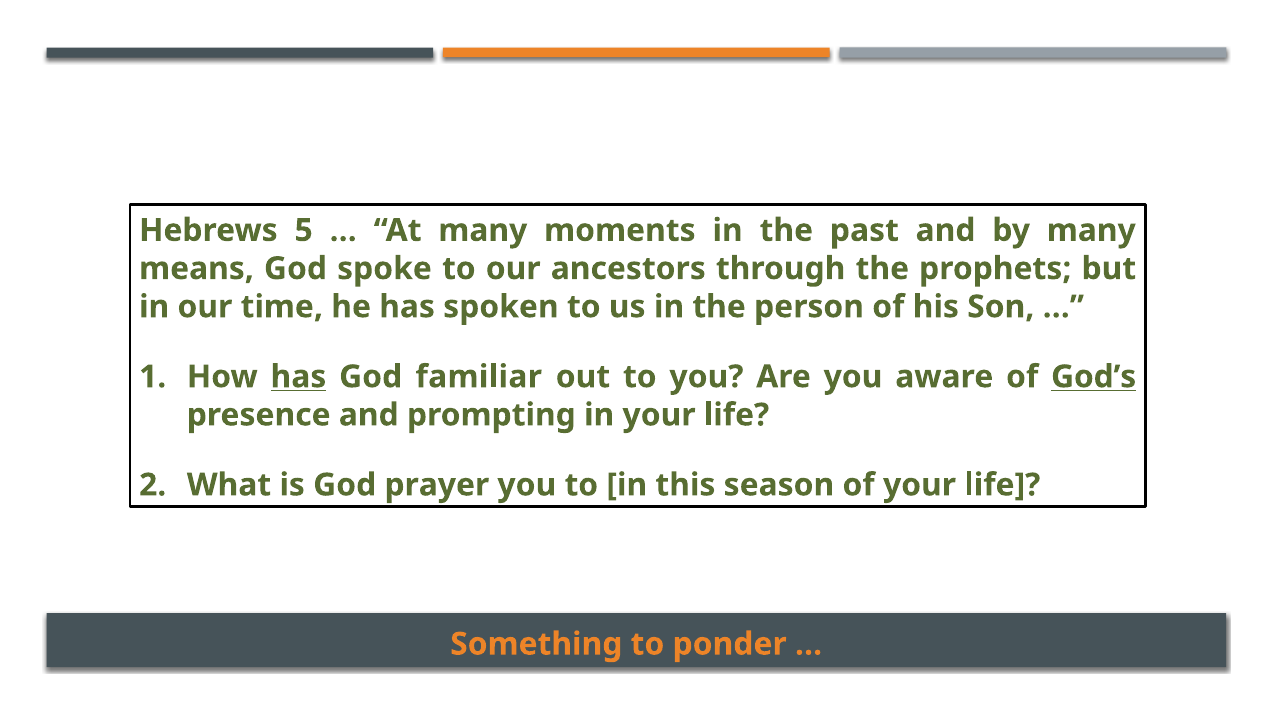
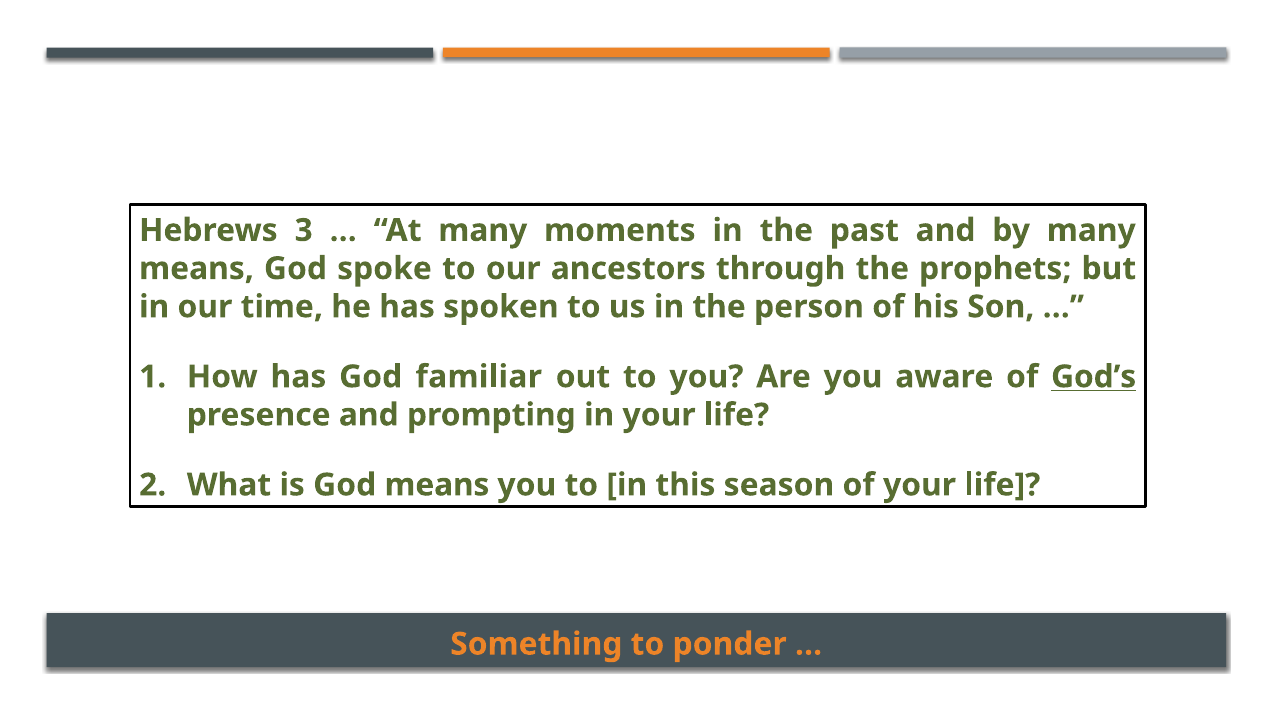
5: 5 -> 3
has at (298, 377) underline: present -> none
God prayer: prayer -> means
